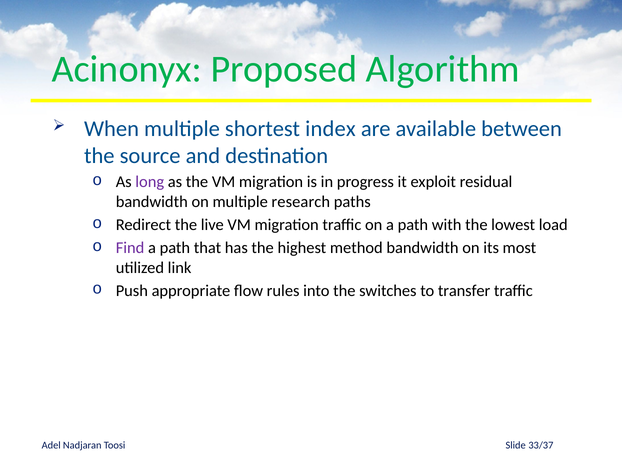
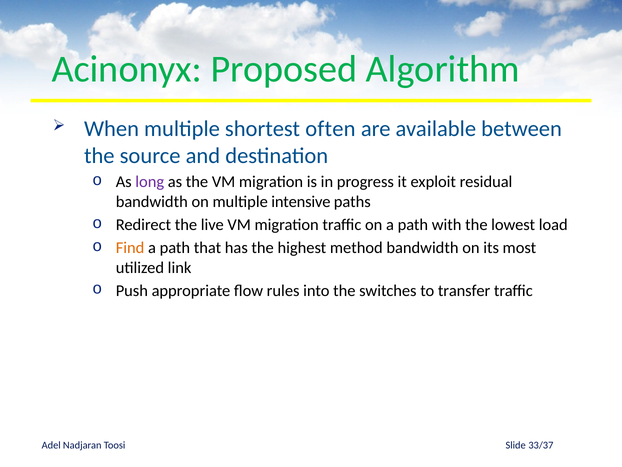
index: index -> often
research: research -> intensive
Find colour: purple -> orange
